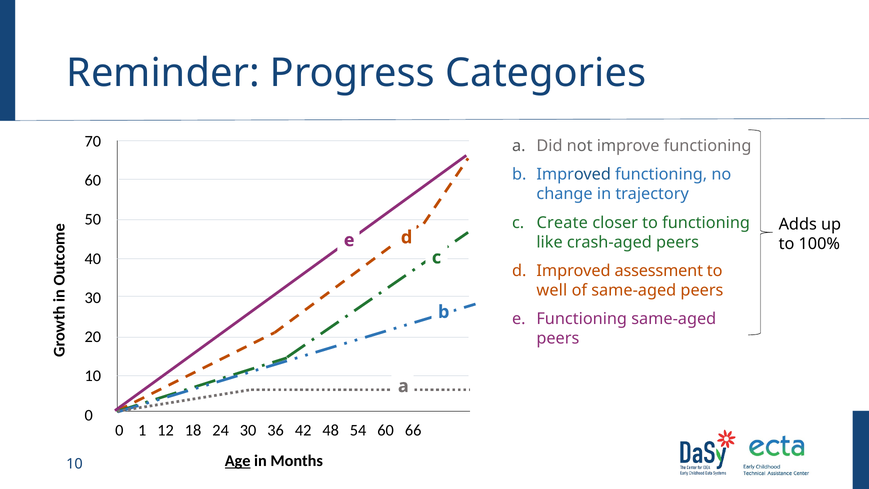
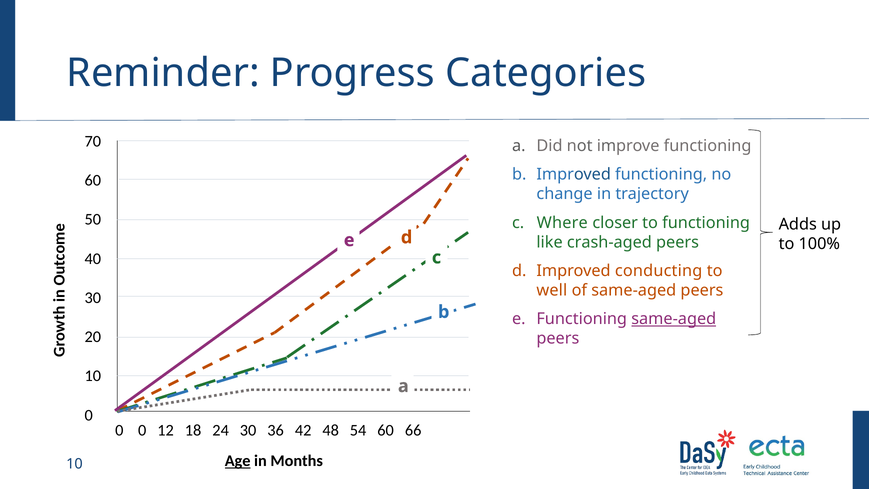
Create: Create -> Where
assessment: assessment -> conducting
same-aged at (674, 319) underline: none -> present
0 1: 1 -> 0
